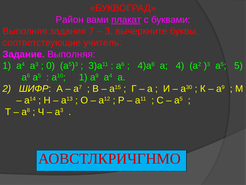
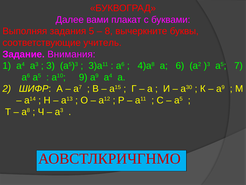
Район: Район -> Далее
плакат underline: present -> none
7: 7 -> 5
3: 3 -> 8
Задание Выполняя: Выполняя -> Внимания
0: 0 -> 3
4: 4 -> 6
5: 5 -> 7
а10 1: 1 -> 9
